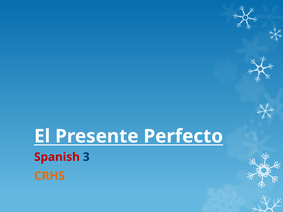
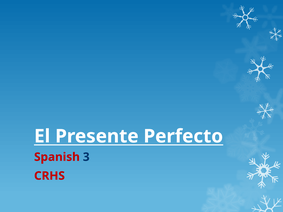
CRHS colour: orange -> red
